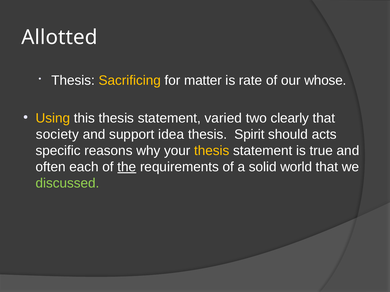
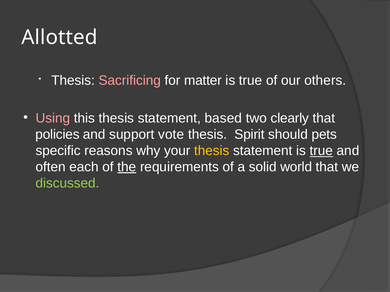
Sacrificing colour: yellow -> pink
rate at (251, 81): rate -> true
whose: whose -> others
Using colour: yellow -> pink
varied: varied -> based
society: society -> policies
idea: idea -> vote
acts: acts -> pets
true at (321, 151) underline: none -> present
